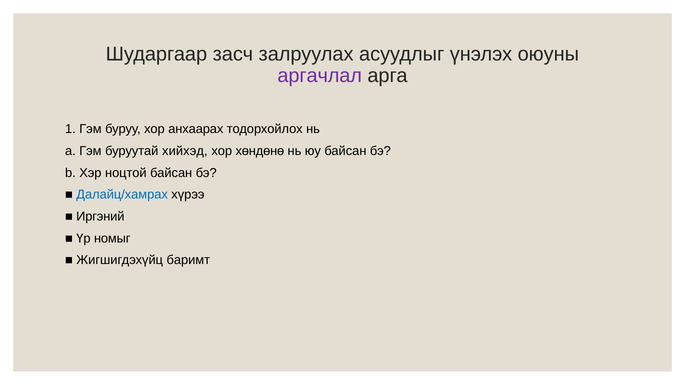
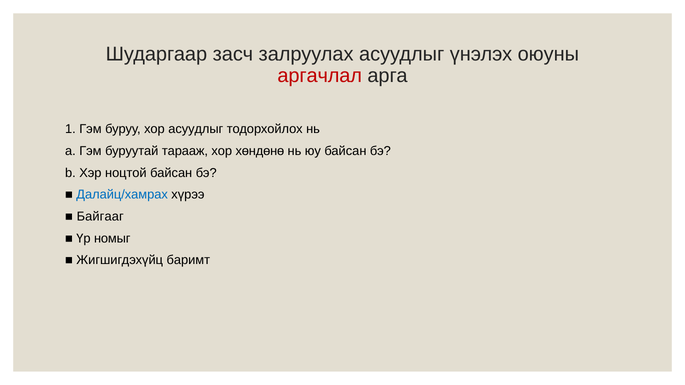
аргачлал colour: purple -> red
хор анхаарах: анхаарах -> асуудлыг
хийхэд: хийхэд -> тарааж
Иргэний: Иргэний -> Байгааг
